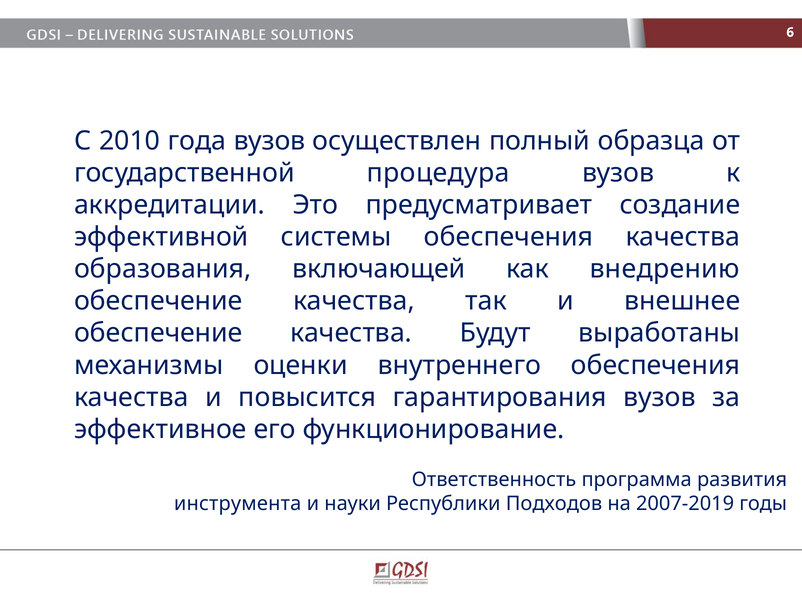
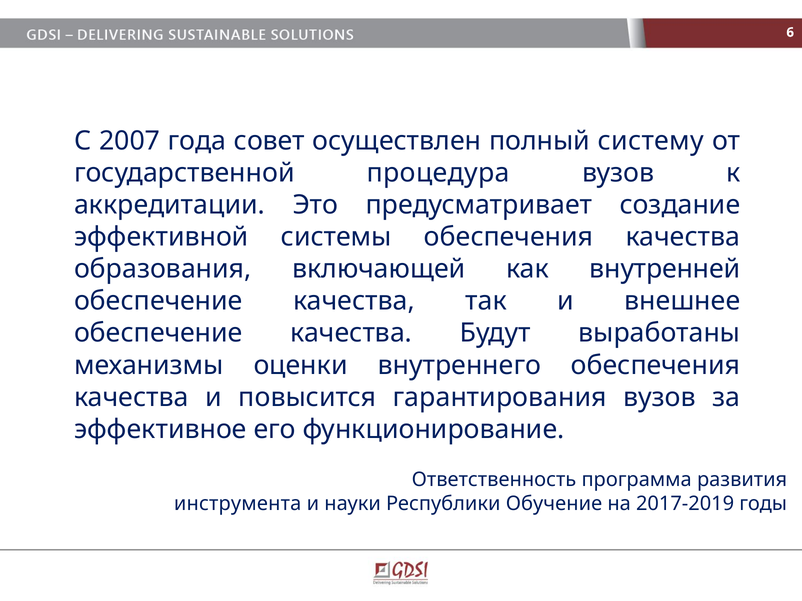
2010: 2010 -> 2007
года вузов: вузов -> совет
образца: образца -> систему
внедрению: внедрению -> внутренней
Подходов: Подходов -> Обучение
2007-2019: 2007-2019 -> 2017-2019
